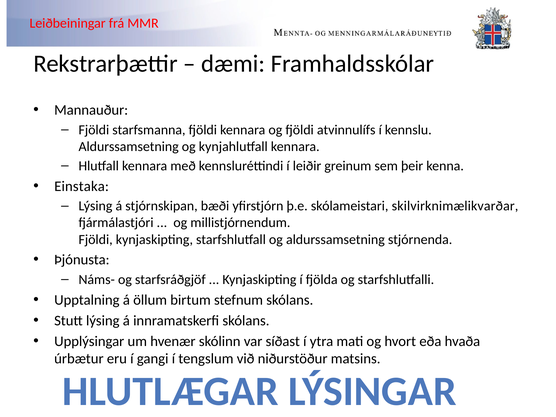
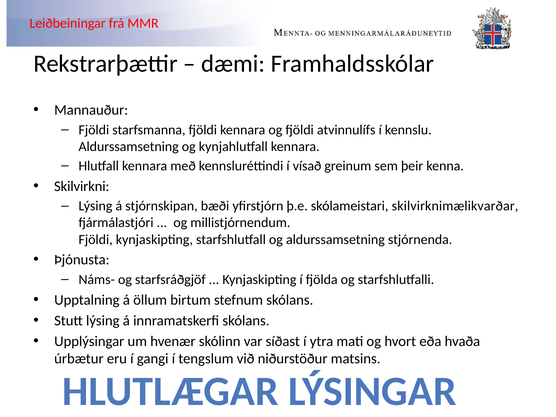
leiðir: leiðir -> vísað
Einstaka: Einstaka -> Skilvirkni
